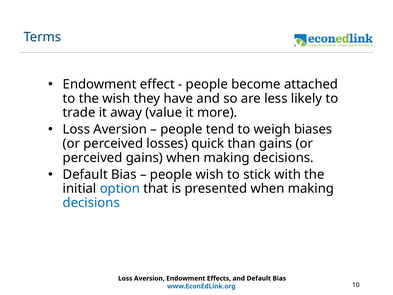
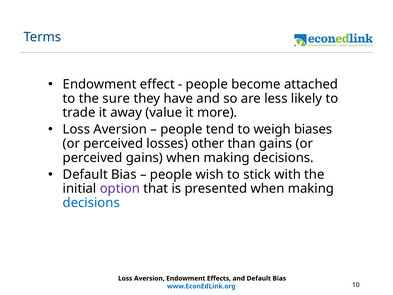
the wish: wish -> sure
quick: quick -> other
option colour: blue -> purple
